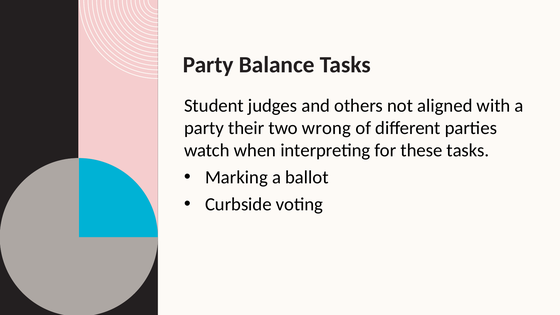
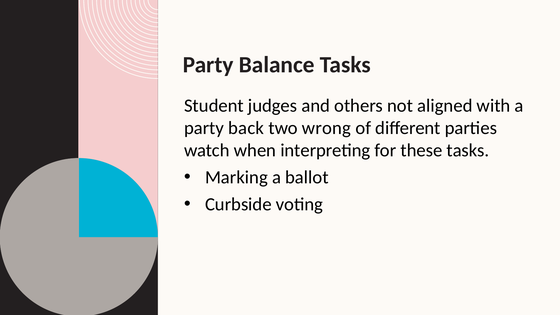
their: their -> back
